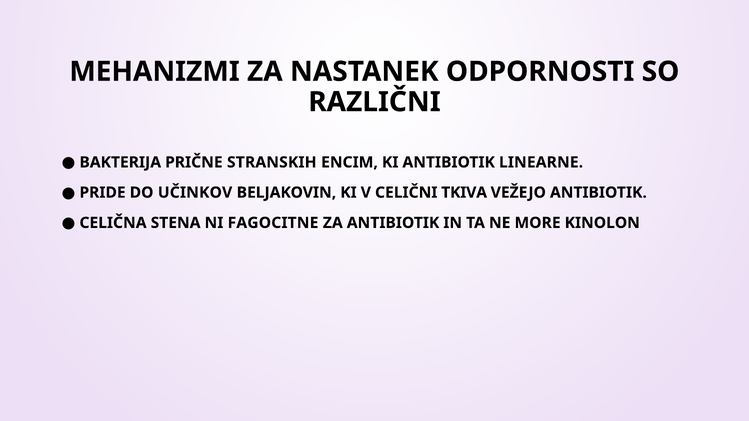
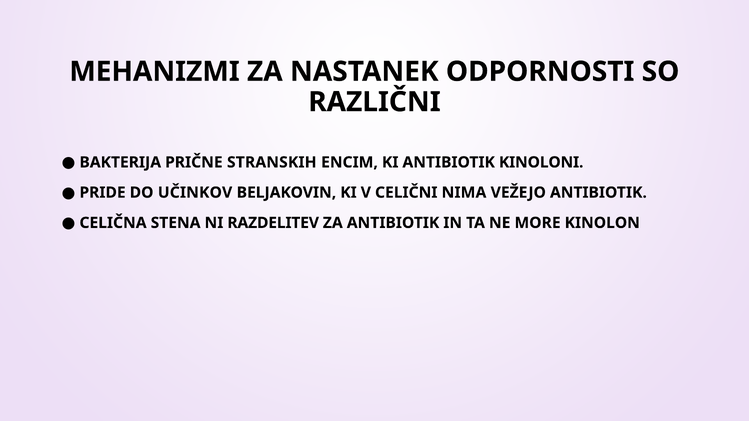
LINEARNE: LINEARNE -> KINOLONI
TKIVA: TKIVA -> NIMA
FAGOCITNE: FAGOCITNE -> RAZDELITEV
